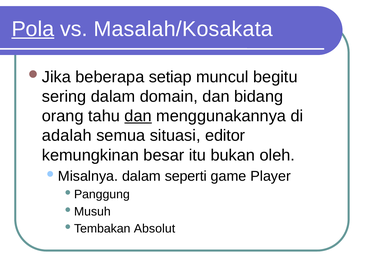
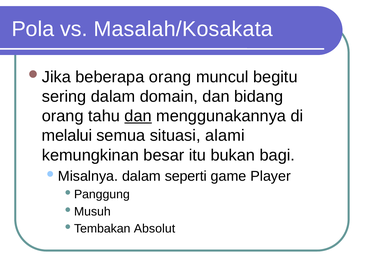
Pola underline: present -> none
beberapa setiap: setiap -> orang
adalah: adalah -> melalui
editor: editor -> alami
oleh: oleh -> bagi
